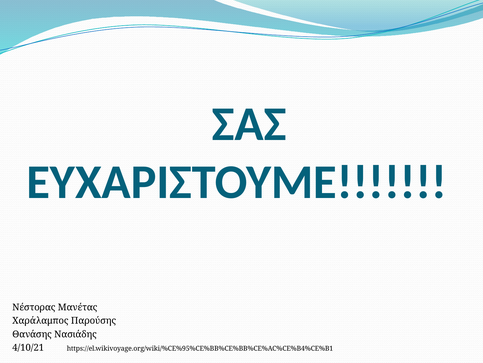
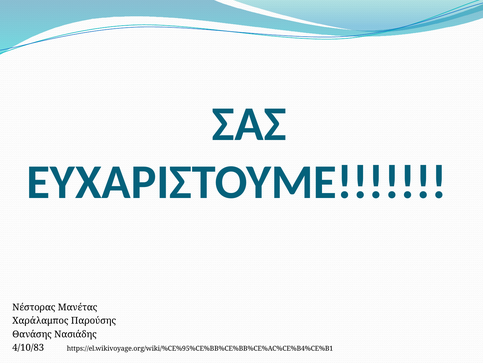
4/10/21: 4/10/21 -> 4/10/83
